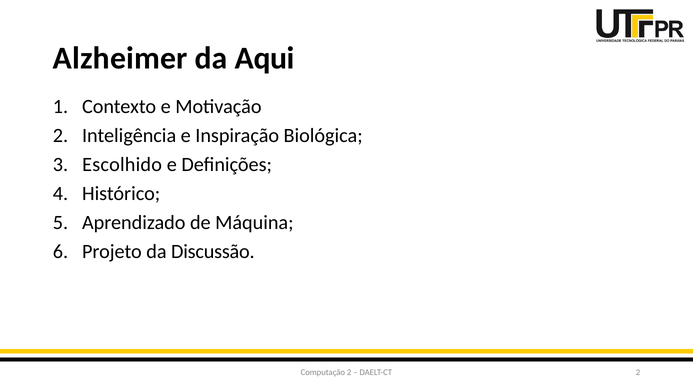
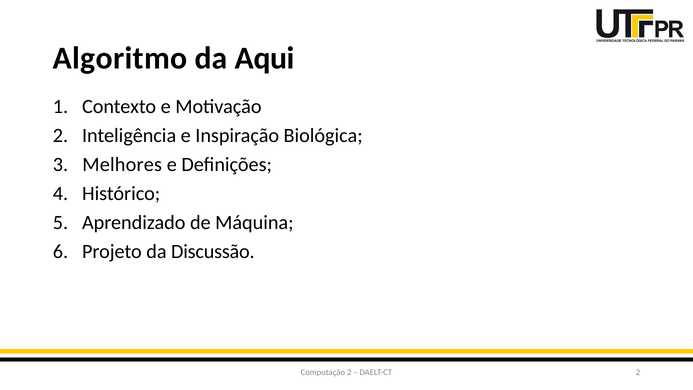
Alzheimer: Alzheimer -> Algoritmo
Escolhido: Escolhido -> Melhores
